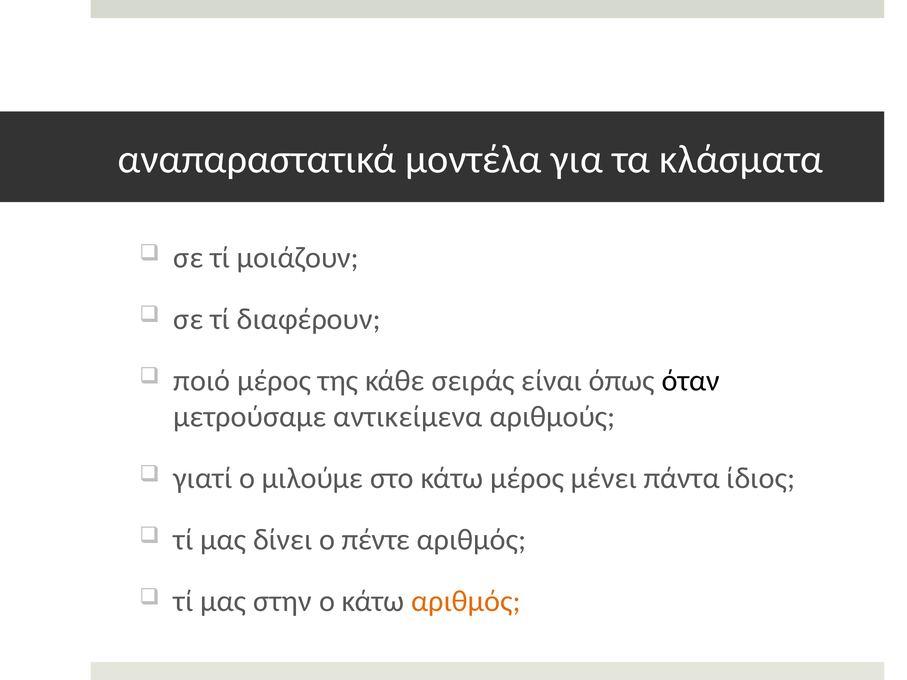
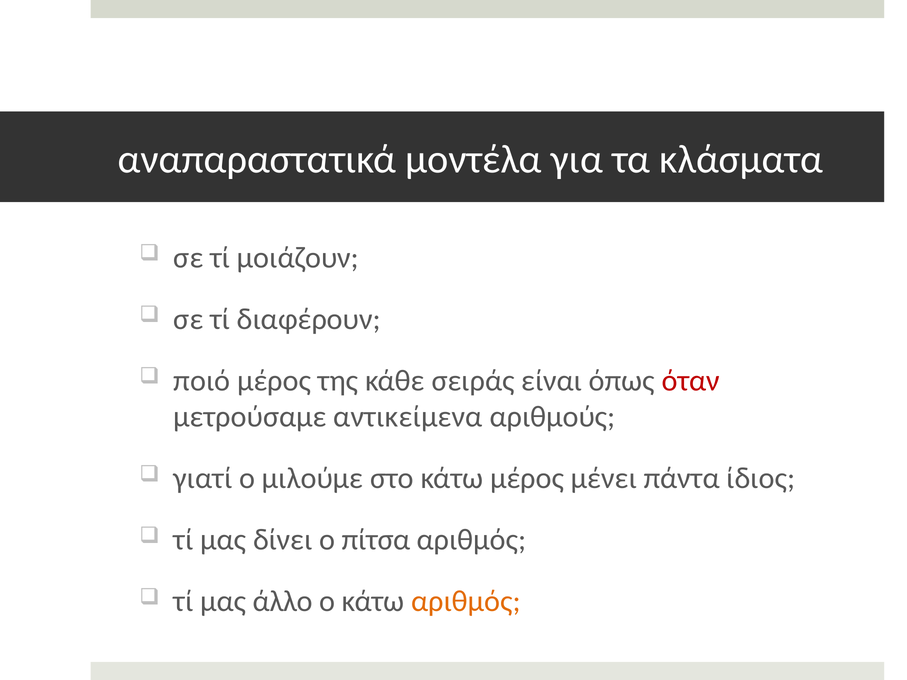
όταν colour: black -> red
πέντε: πέντε -> πίτσα
στην: στην -> άλλο
